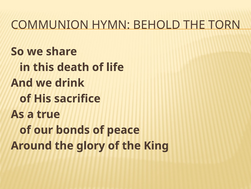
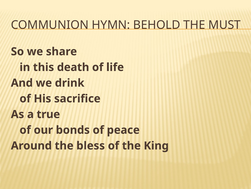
TORN: TORN -> MUST
glory: glory -> bless
